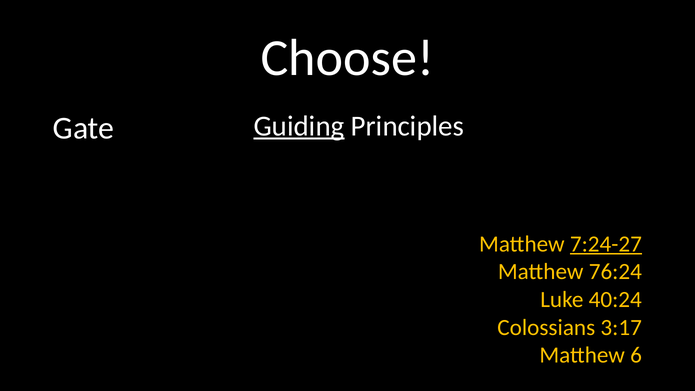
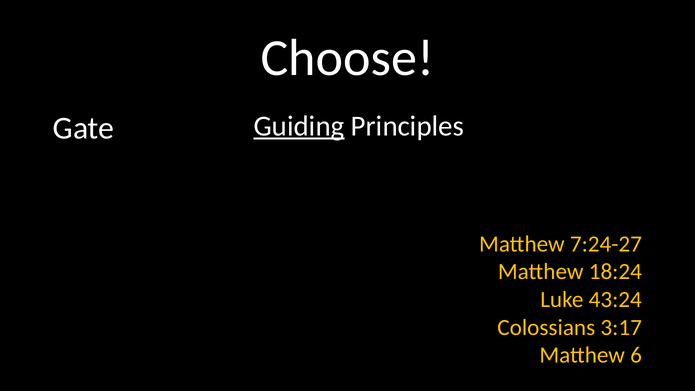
7:24-27 underline: present -> none
76:24: 76:24 -> 18:24
40:24: 40:24 -> 43:24
